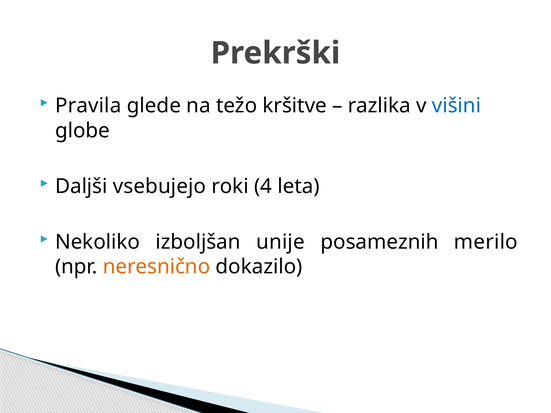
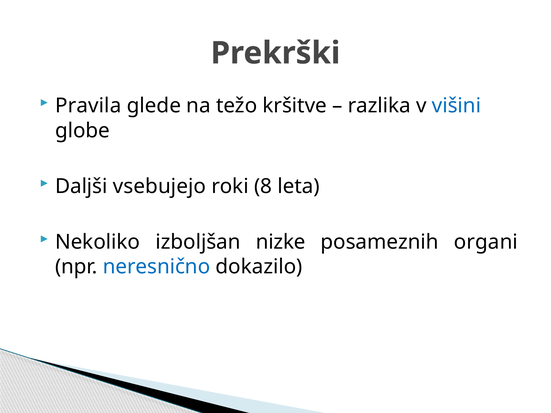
4: 4 -> 8
unije: unije -> nizke
merilo: merilo -> organi
neresnično colour: orange -> blue
